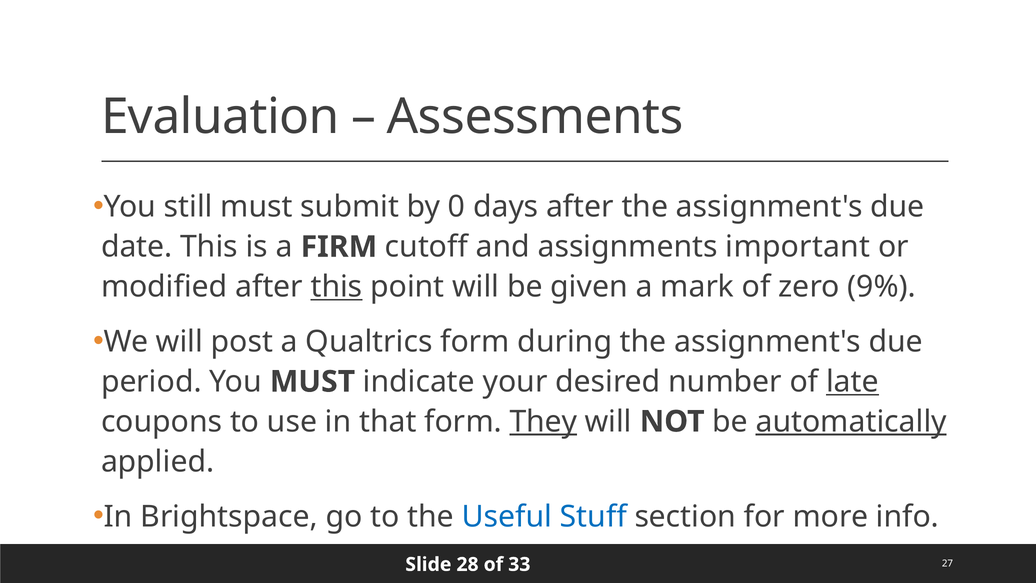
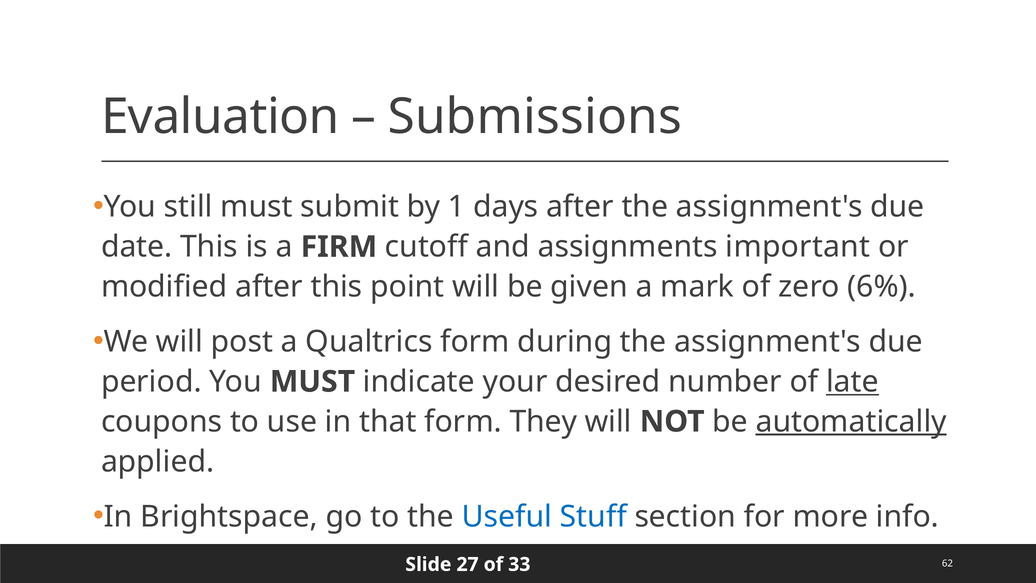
Assessments: Assessments -> Submissions
0: 0 -> 1
this at (337, 287) underline: present -> none
9%: 9% -> 6%
They underline: present -> none
28: 28 -> 27
27: 27 -> 62
